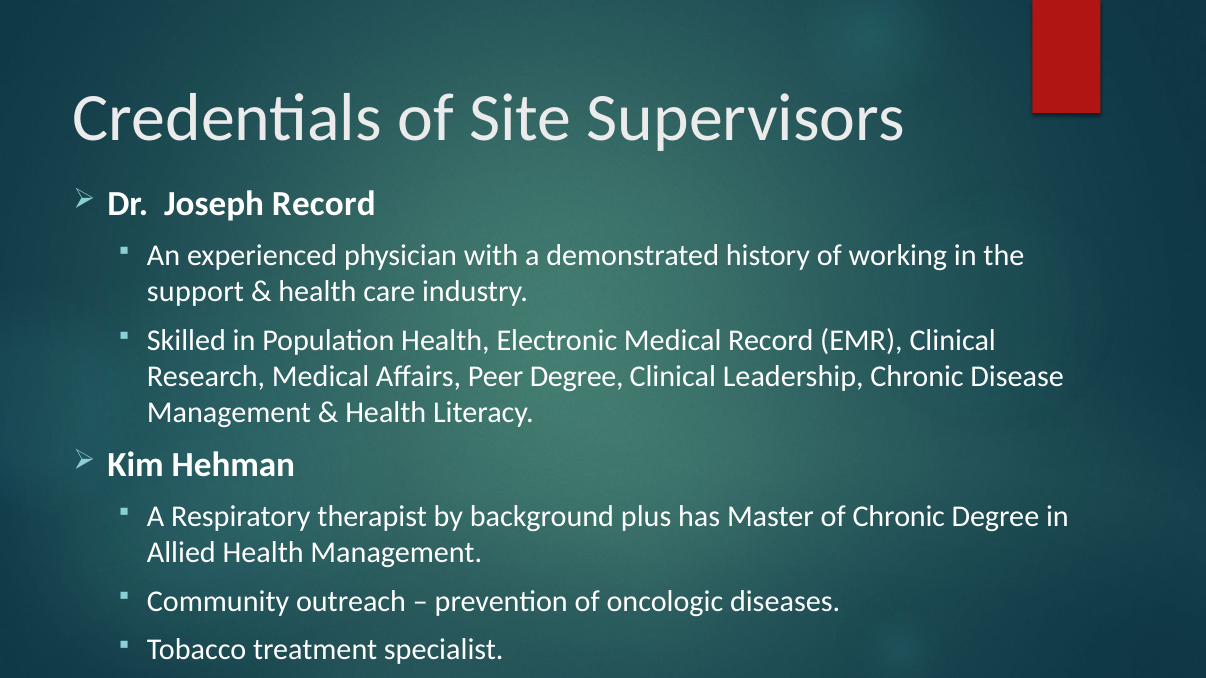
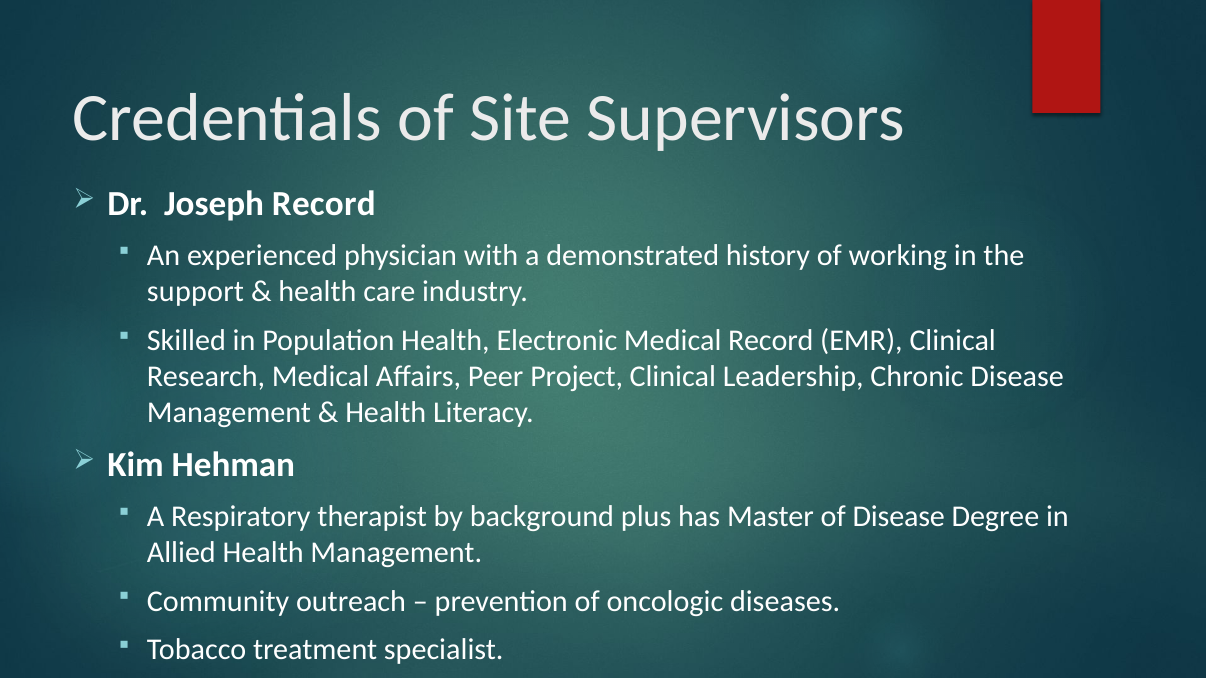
Peer Degree: Degree -> Project
of Chronic: Chronic -> Disease
